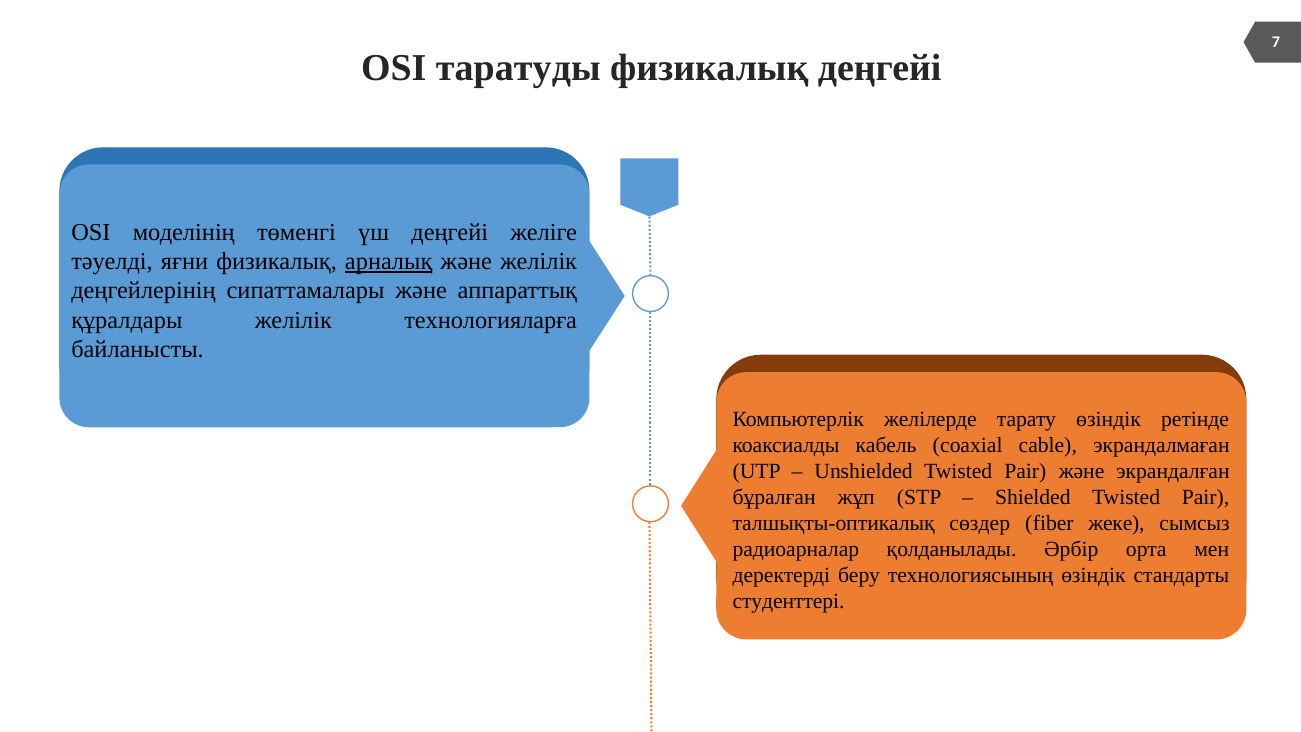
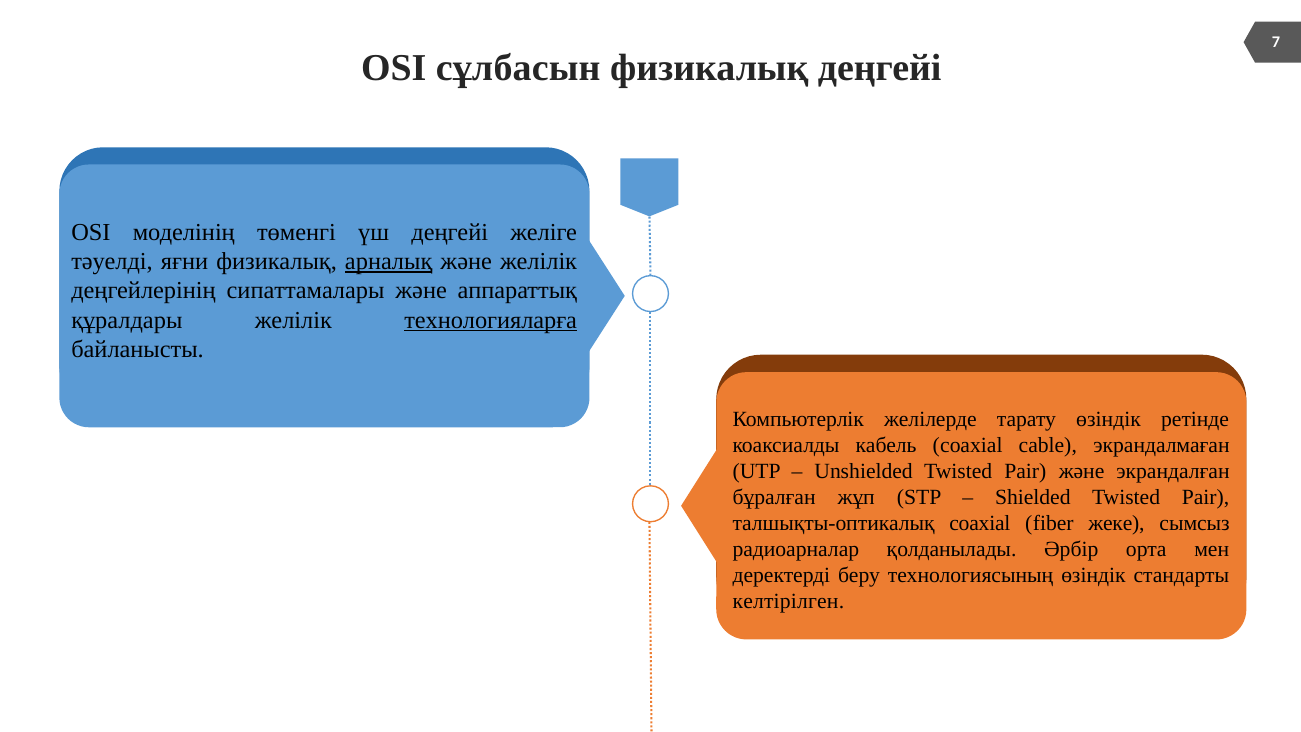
таратуды: таратуды -> сұлбасын
технологияларға underline: none -> present
талшықты-оптикалық сөздер: сөздер -> coaxial
студенттері: студенттері -> келтірілген
